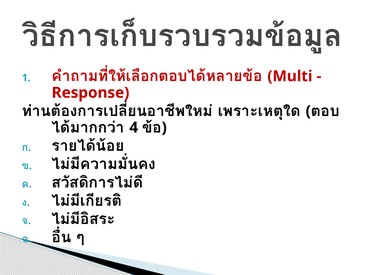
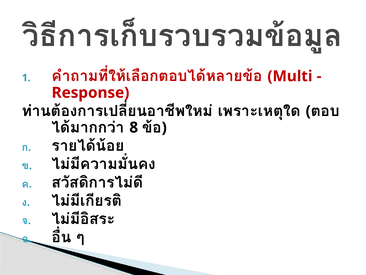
4: 4 -> 8
